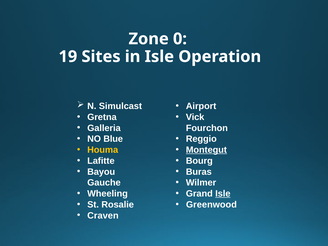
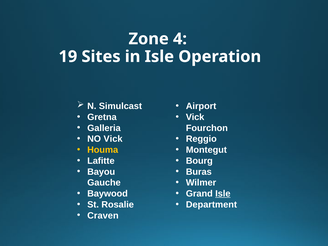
0: 0 -> 4
NO Blue: Blue -> Vick
Montegut underline: present -> none
Wheeling: Wheeling -> Baywood
Greenwood: Greenwood -> Department
